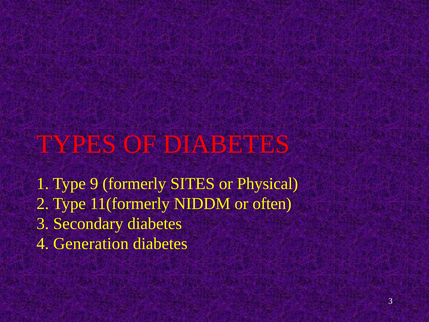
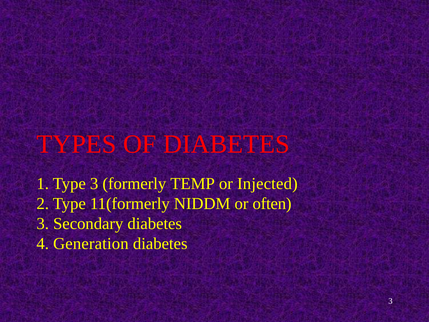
Type 9: 9 -> 3
SITES: SITES -> TEMP
Physical: Physical -> Injected
